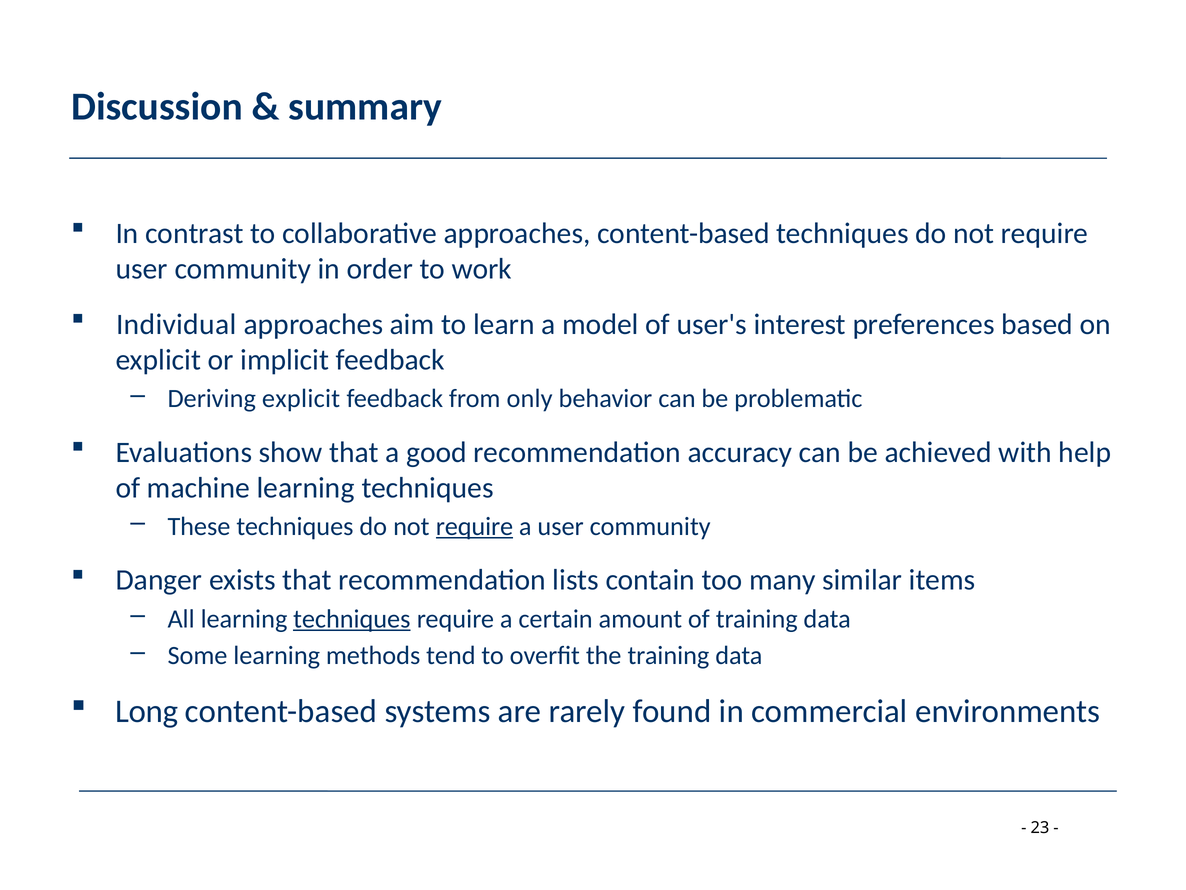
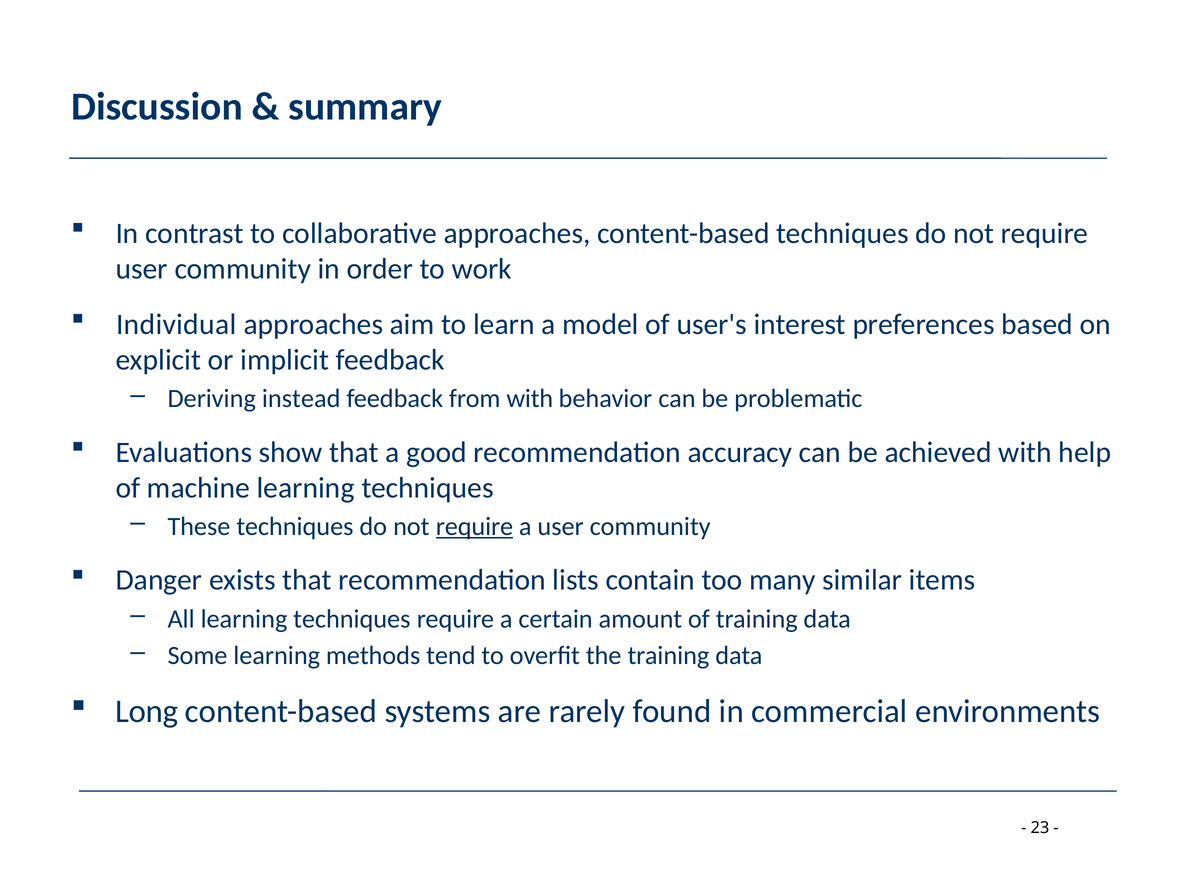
Deriving explicit: explicit -> instead
from only: only -> with
techniques at (352, 618) underline: present -> none
